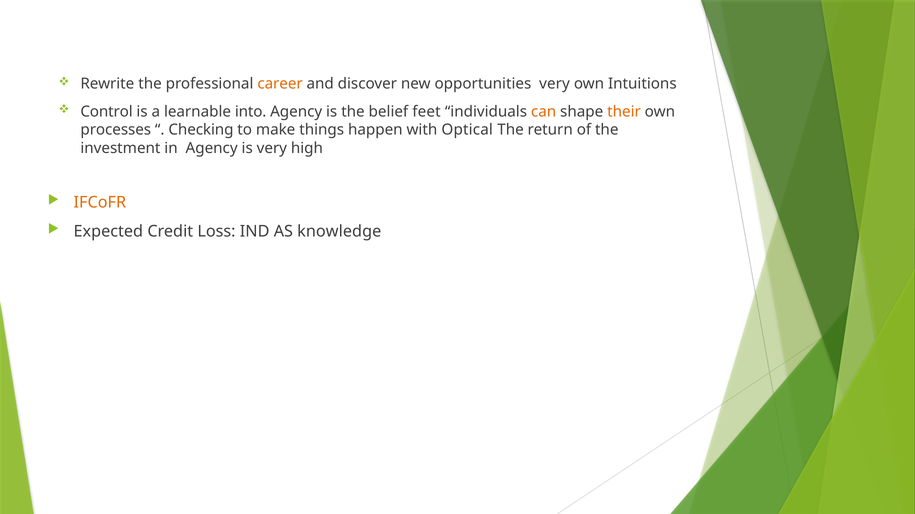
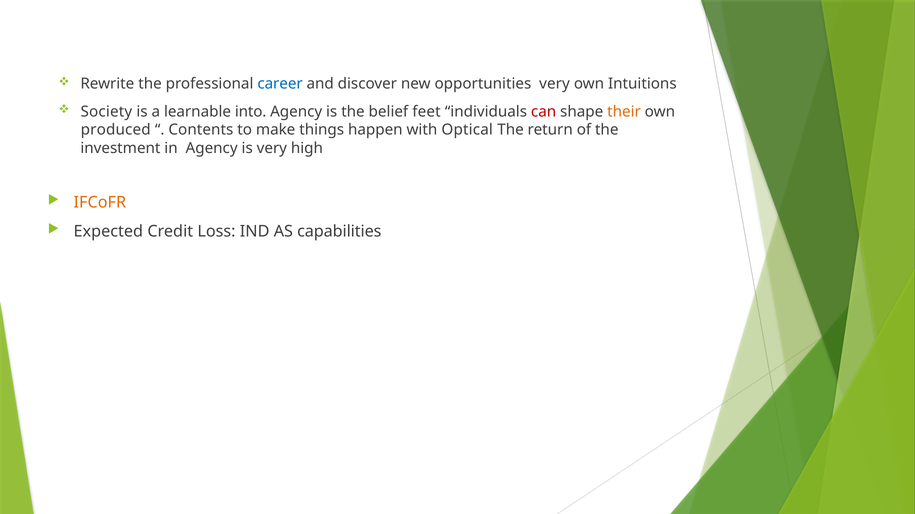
career colour: orange -> blue
Control: Control -> Society
can colour: orange -> red
processes: processes -> produced
Checking: Checking -> Contents
knowledge: knowledge -> capabilities
